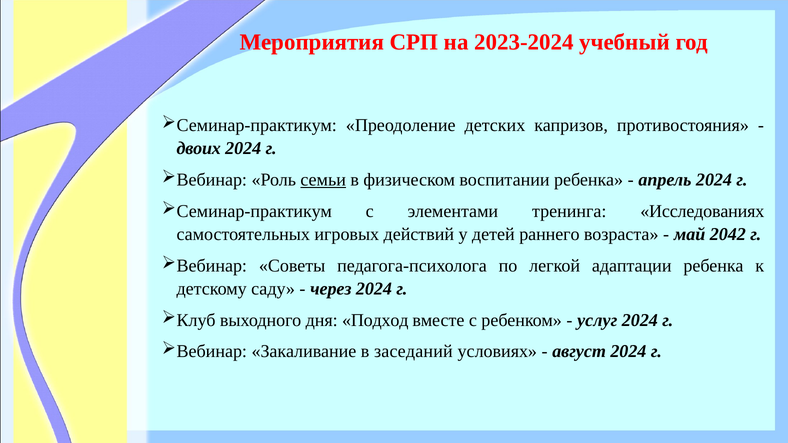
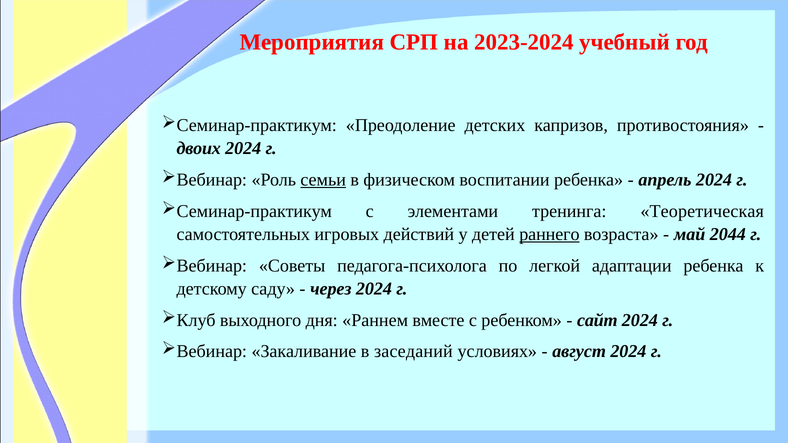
Исследованиях: Исследованиях -> Теоретическая
раннего underline: none -> present
2042: 2042 -> 2044
Подход: Подход -> Раннем
услуг: услуг -> сайт
